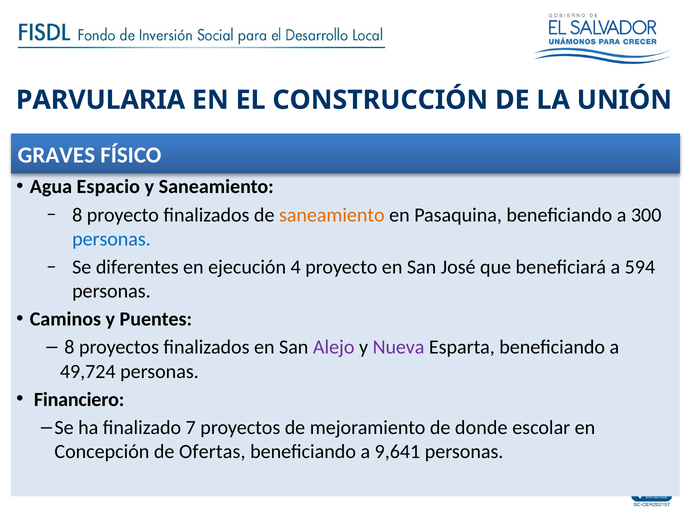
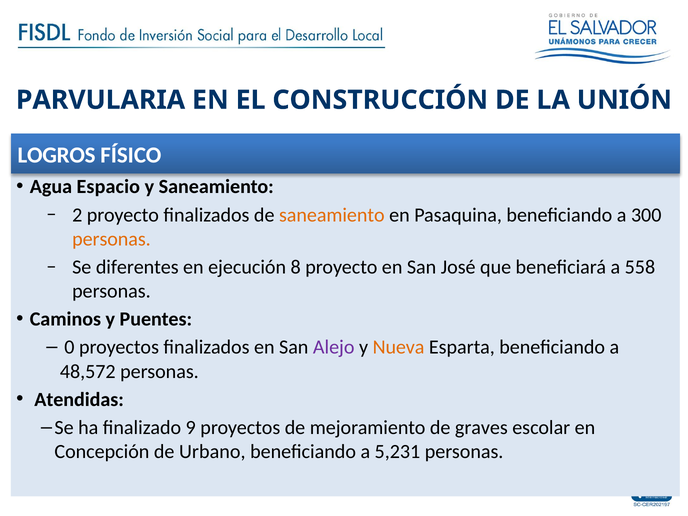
GRAVES: GRAVES -> LOGROS
8 at (77, 215): 8 -> 2
personas at (111, 239) colour: blue -> orange
4: 4 -> 8
594: 594 -> 558
8 at (69, 347): 8 -> 0
Nueva colour: purple -> orange
49,724: 49,724 -> 48,572
Financiero: Financiero -> Atendidas
7: 7 -> 9
donde: donde -> graves
Ofertas: Ofertas -> Urbano
9,641: 9,641 -> 5,231
